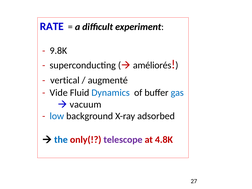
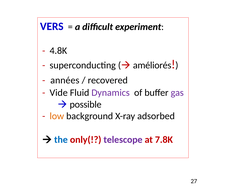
RATE: RATE -> VERS
9.8K: 9.8K -> 4.8K
vertical: vertical -> années
augmenté: augmenté -> recovered
Dynamics colour: blue -> purple
gas colour: blue -> purple
vacuum: vacuum -> possible
low colour: blue -> orange
4.8K: 4.8K -> 7.8K
